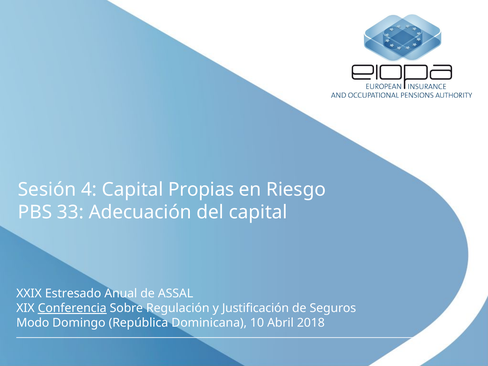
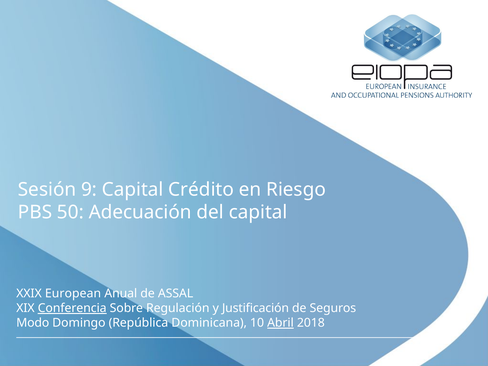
4: 4 -> 9
Propias: Propias -> Crédito
33: 33 -> 50
Estresado: Estresado -> European
Abril underline: none -> present
